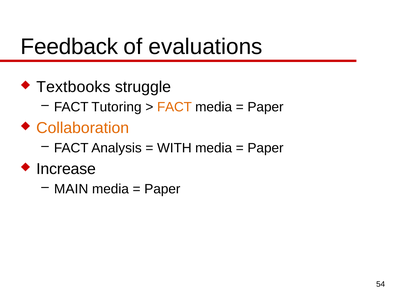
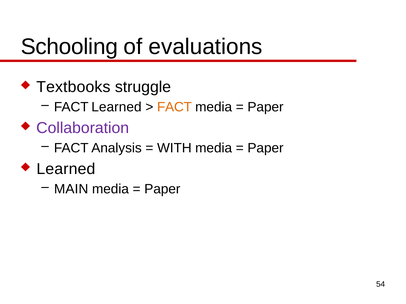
Feedback: Feedback -> Schooling
FACT Tutoring: Tutoring -> Learned
Collaboration colour: orange -> purple
Increase at (66, 169): Increase -> Learned
